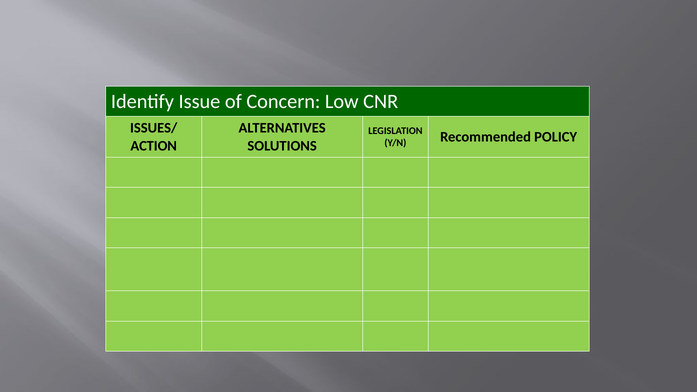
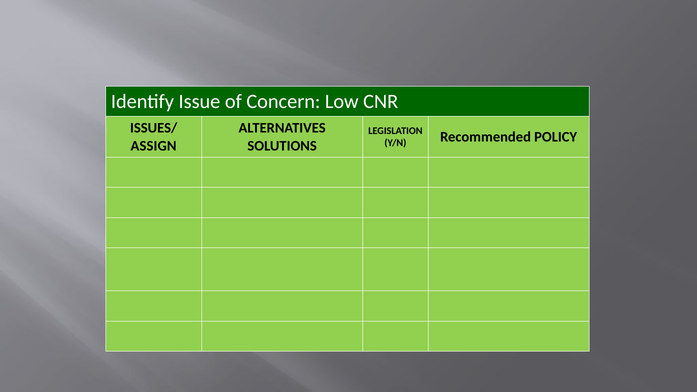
ACTION: ACTION -> ASSIGN
